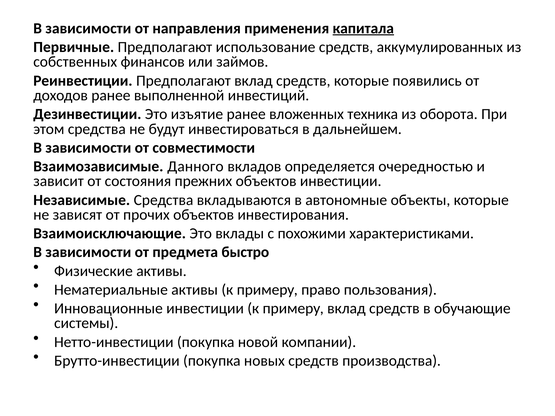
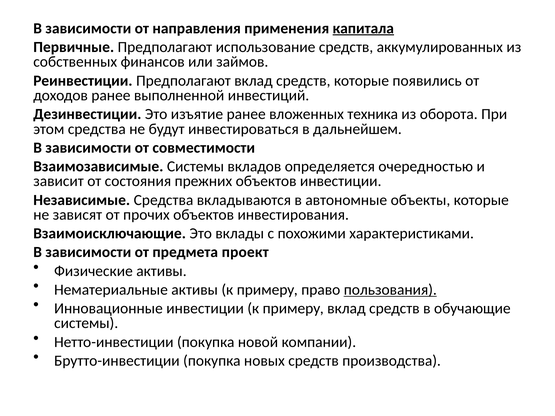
Взаимозависимые Данного: Данного -> Системы
быстро: быстро -> проект
пользования underline: none -> present
